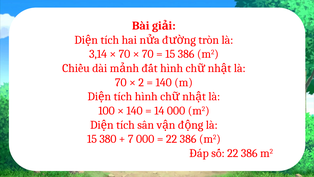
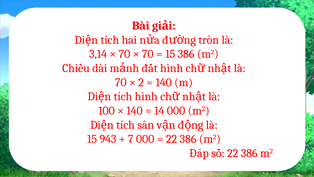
380: 380 -> 943
